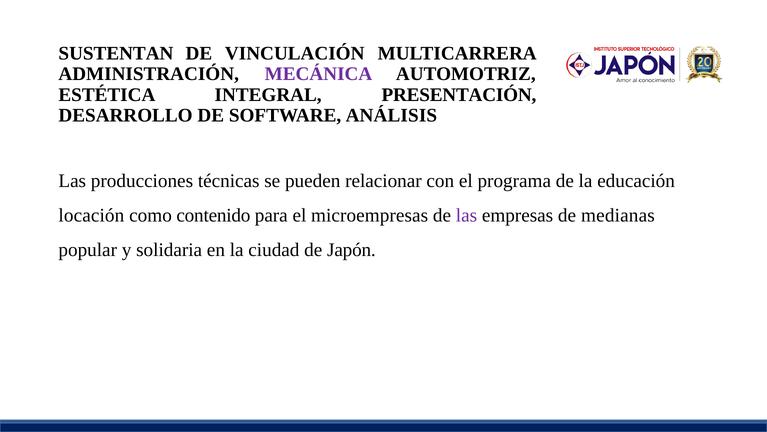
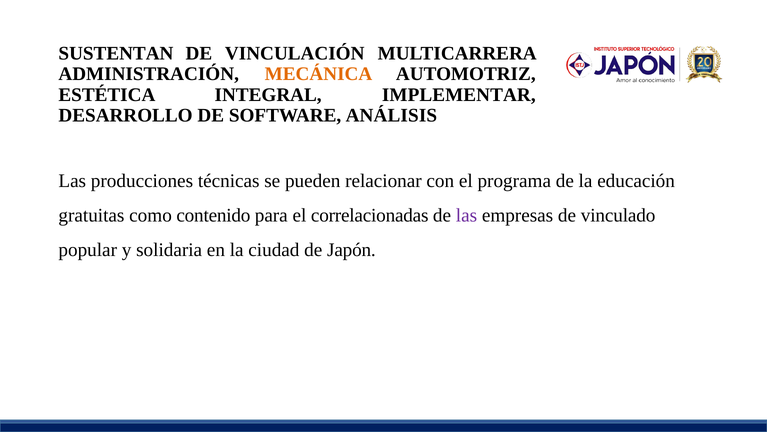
MECÁNICA colour: purple -> orange
PRESENTACIÓN: PRESENTACIÓN -> IMPLEMENTAR
locación: locación -> gratuitas
microempresas: microempresas -> correlacionadas
medianas: medianas -> vinculado
